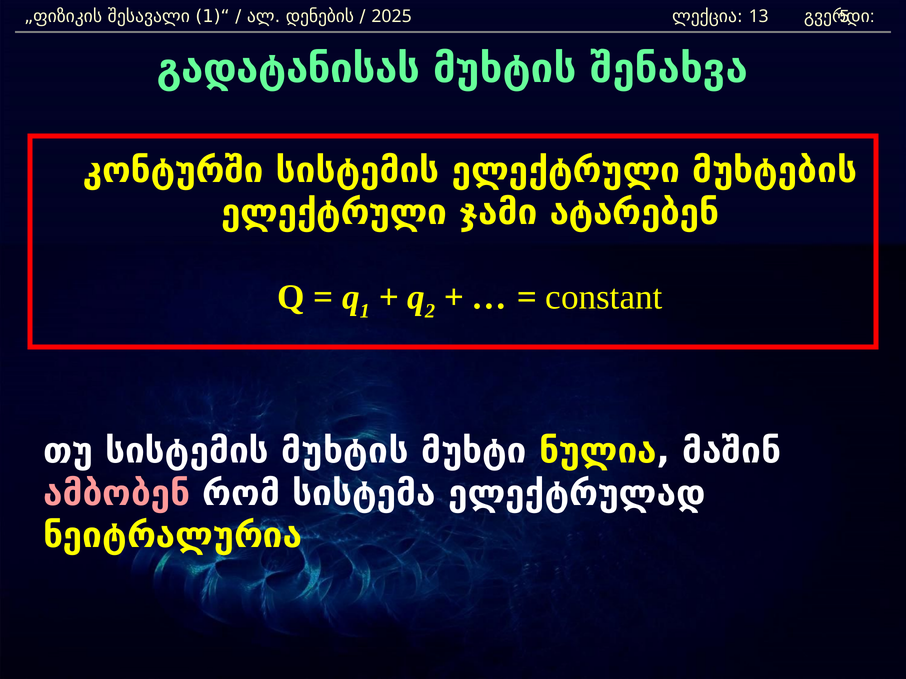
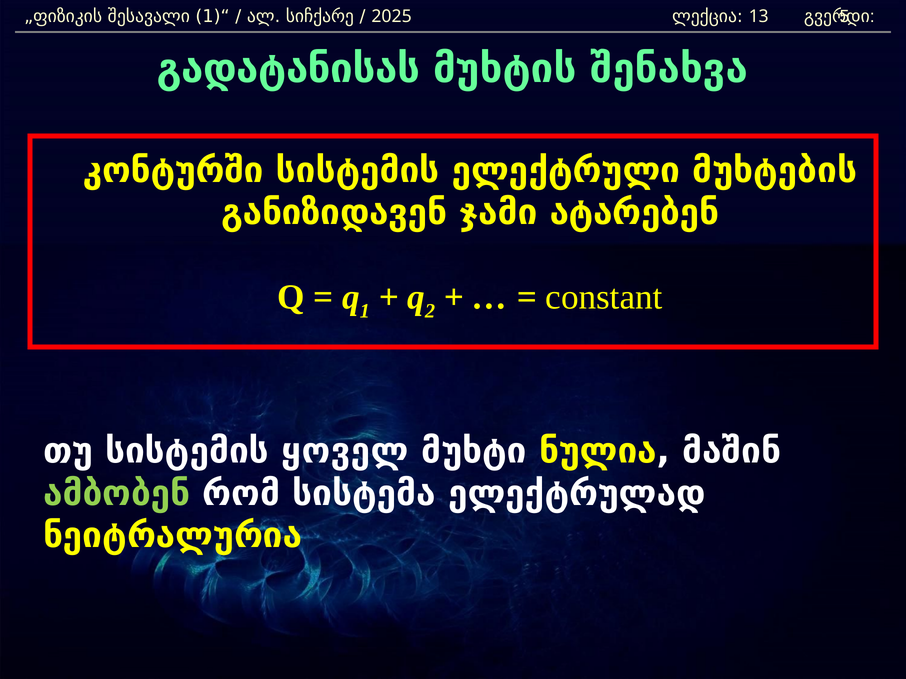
დენების: დენების -> სიჩქარე
ელექტრული at (334, 213): ელექტრული -> განიზიდავენ
სისტემის მუხტის: მუხტის -> ყოველ
ამბობენ colour: pink -> light green
